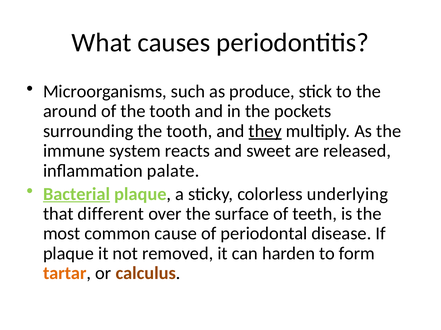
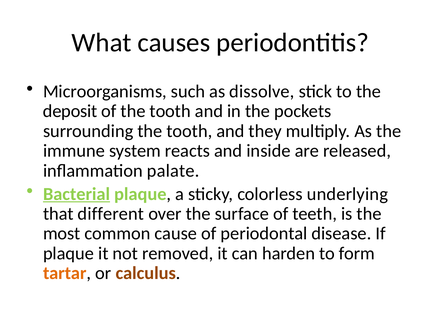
produce: produce -> dissolve
around: around -> deposit
they underline: present -> none
sweet: sweet -> inside
